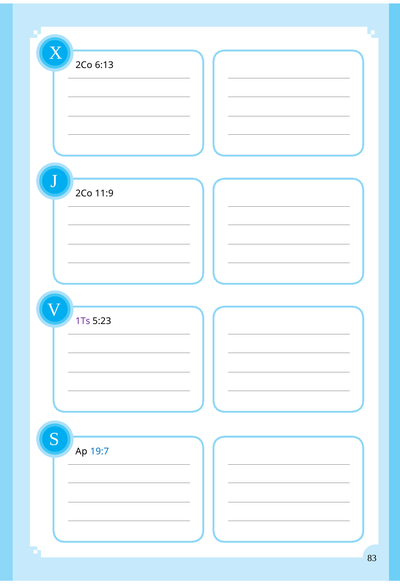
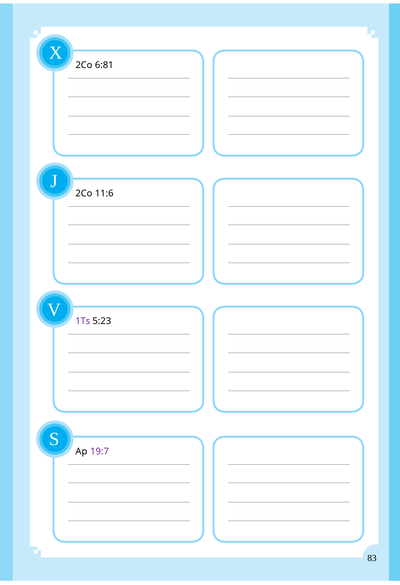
6:13: 6:13 -> 6:81
11:9: 11:9 -> 11:6
19:7 colour: blue -> purple
